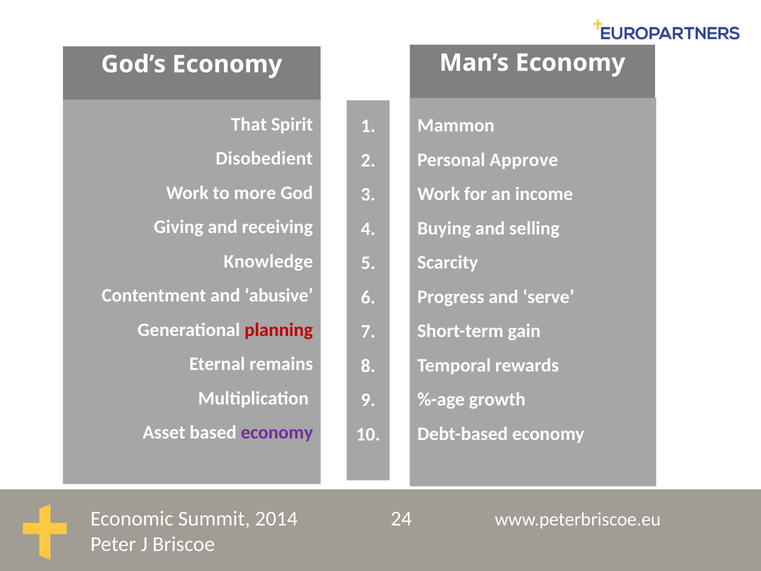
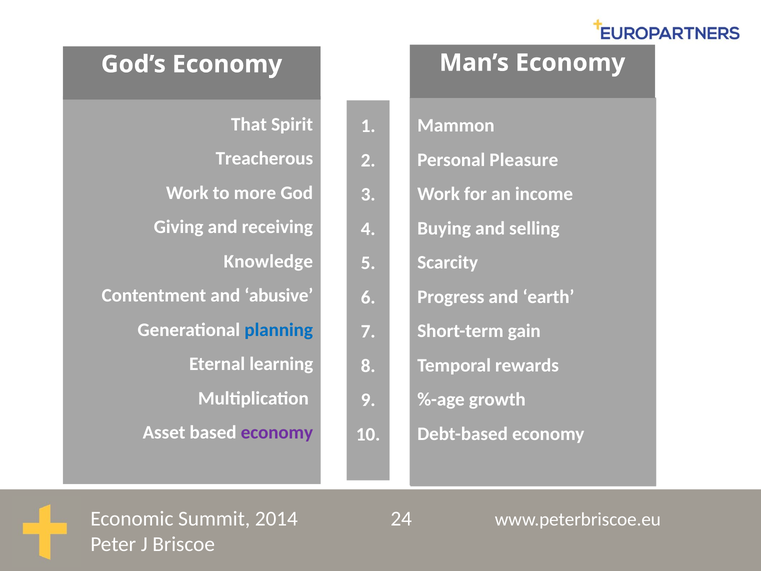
Disobedient: Disobedient -> Treacherous
Approve: Approve -> Pleasure
serve: serve -> earth
planning colour: red -> blue
remains: remains -> learning
